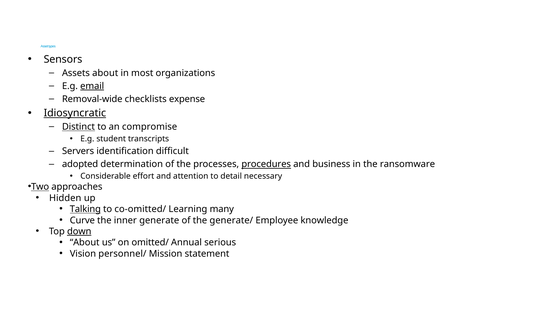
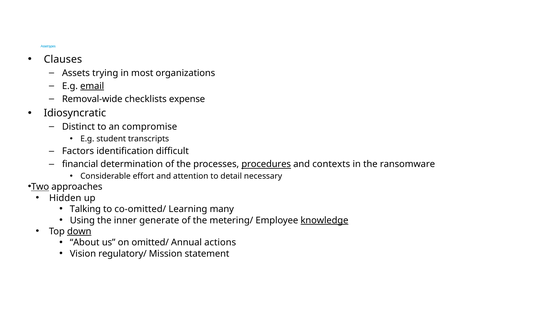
Sensors: Sensors -> Clauses
Assets about: about -> trying
Idiosyncratic underline: present -> none
Distinct underline: present -> none
Servers: Servers -> Factors
adopted: adopted -> financial
business: business -> contexts
Talking underline: present -> none
Curve: Curve -> Using
generate/: generate/ -> metering/
knowledge underline: none -> present
serious: serious -> actions
personnel/: personnel/ -> regulatory/
